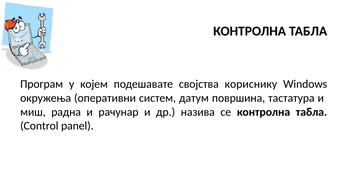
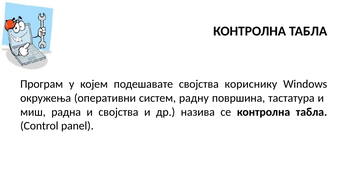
датум: датум -> радну
и рачунар: рачунар -> својства
